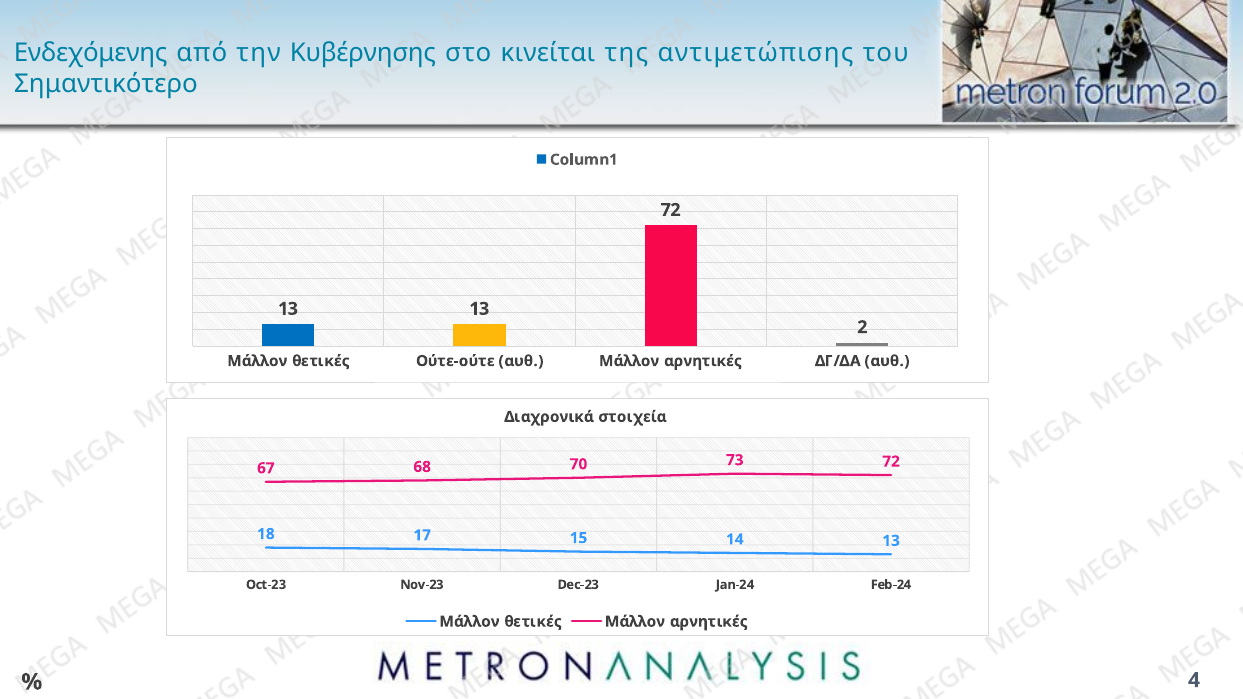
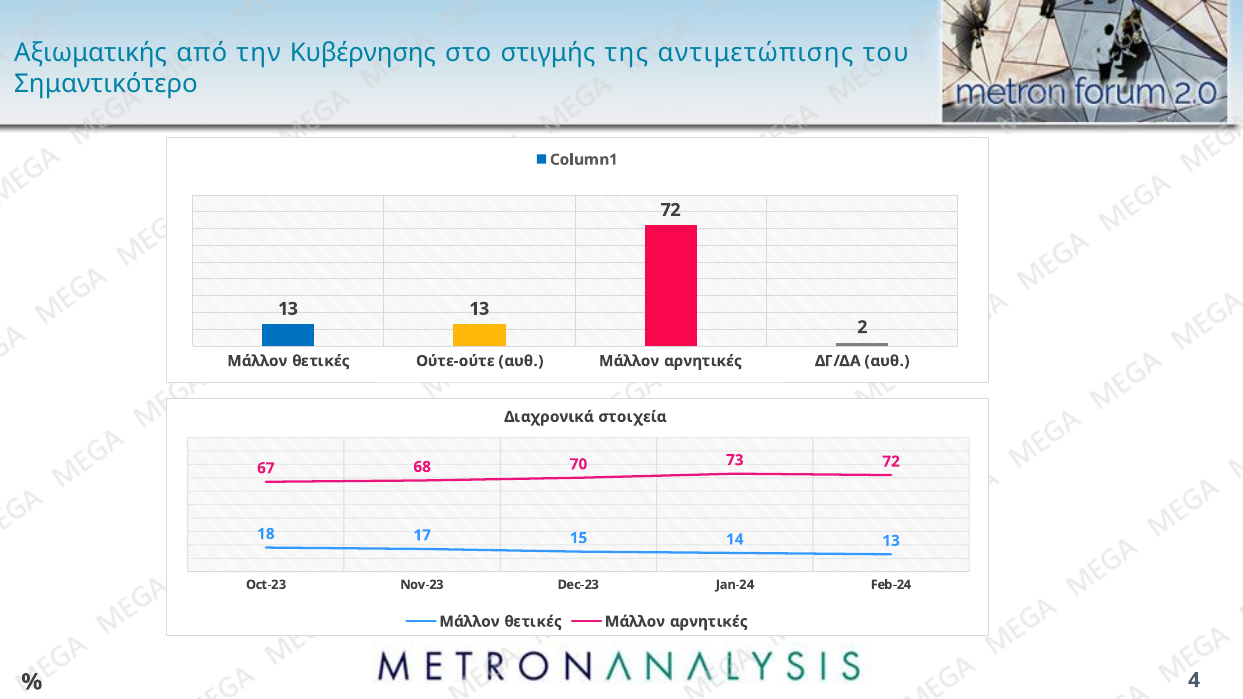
Ενδεχόμενης: Ενδεχόμενης -> Αξιωματικής
κινείται: κινείται -> στιγμής
